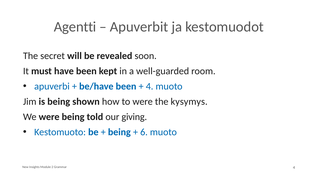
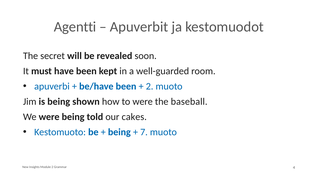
4 at (150, 86): 4 -> 2
kysymys: kysymys -> baseball
giving: giving -> cakes
6: 6 -> 7
